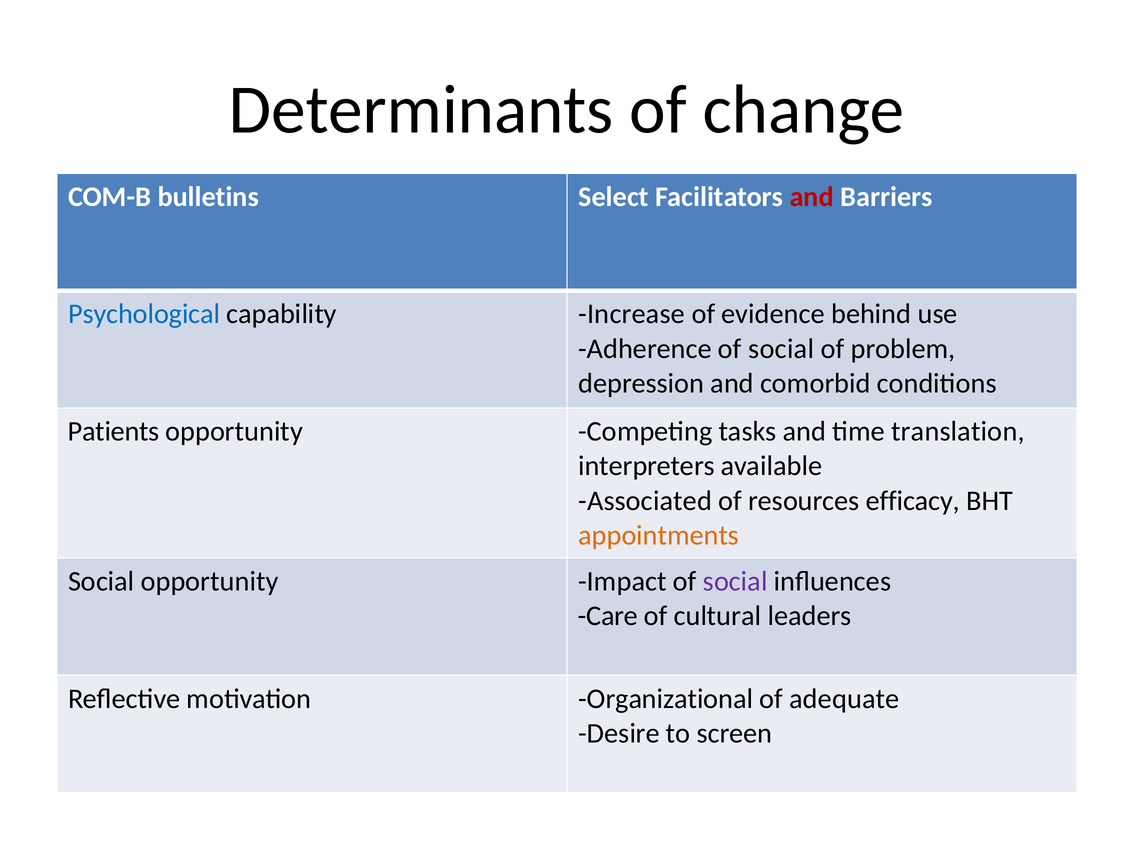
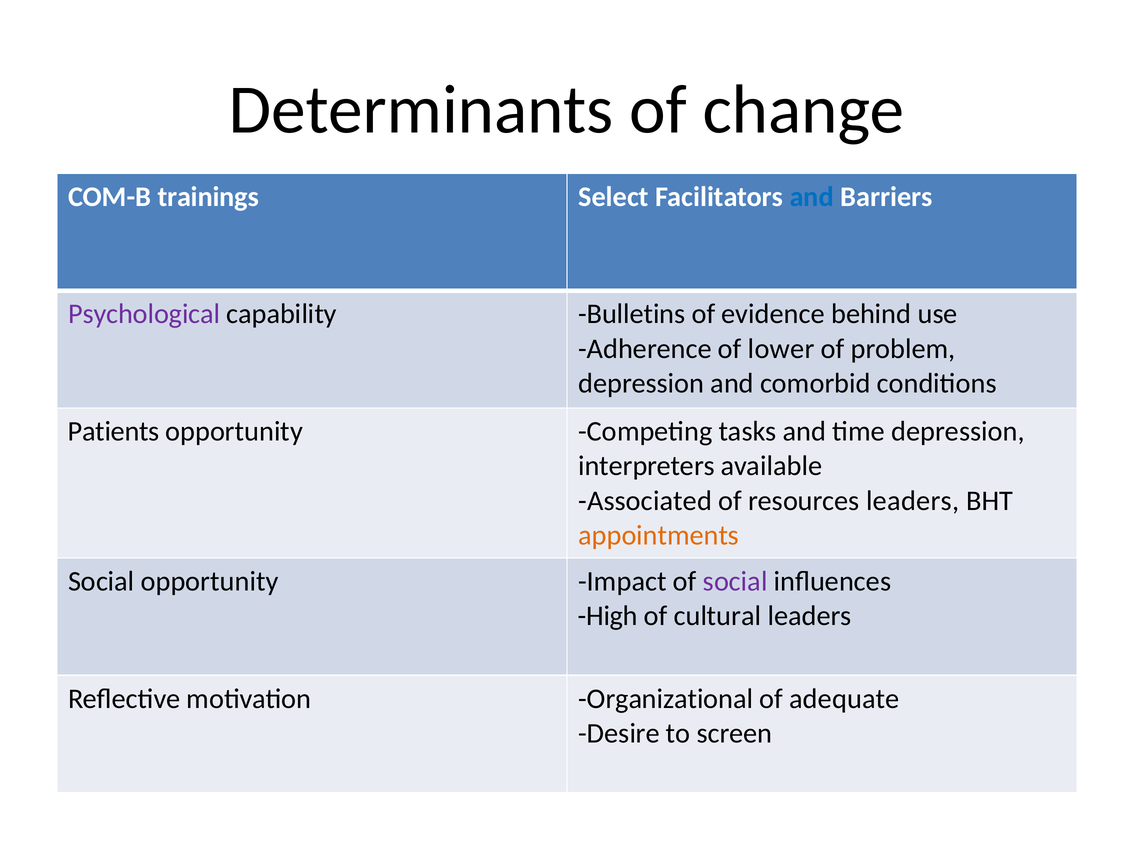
bulletins: bulletins -> trainings
and at (812, 197) colour: red -> blue
Psychological colour: blue -> purple
Increase: Increase -> Bulletins
social at (781, 348): social -> lower
time translation: translation -> depression
resources efficacy: efficacy -> leaders
Care: Care -> High
